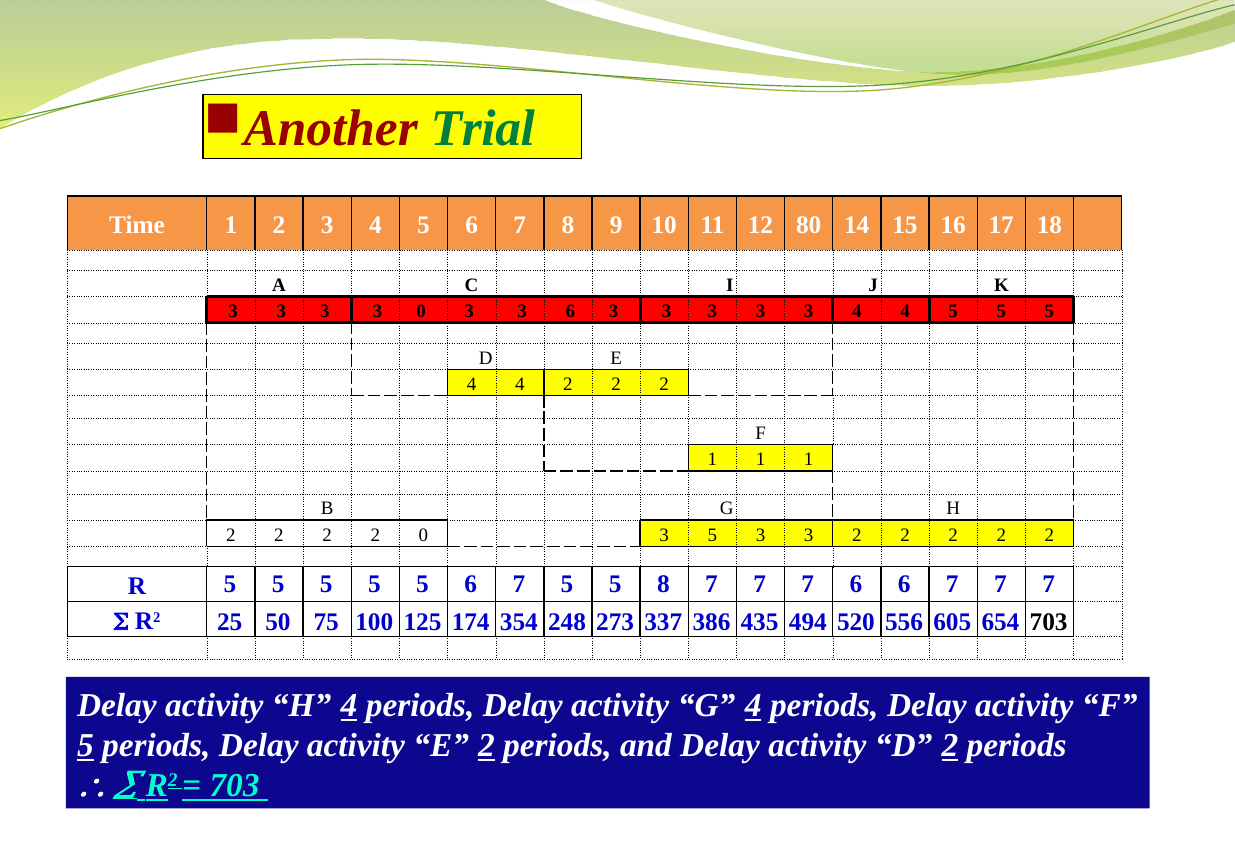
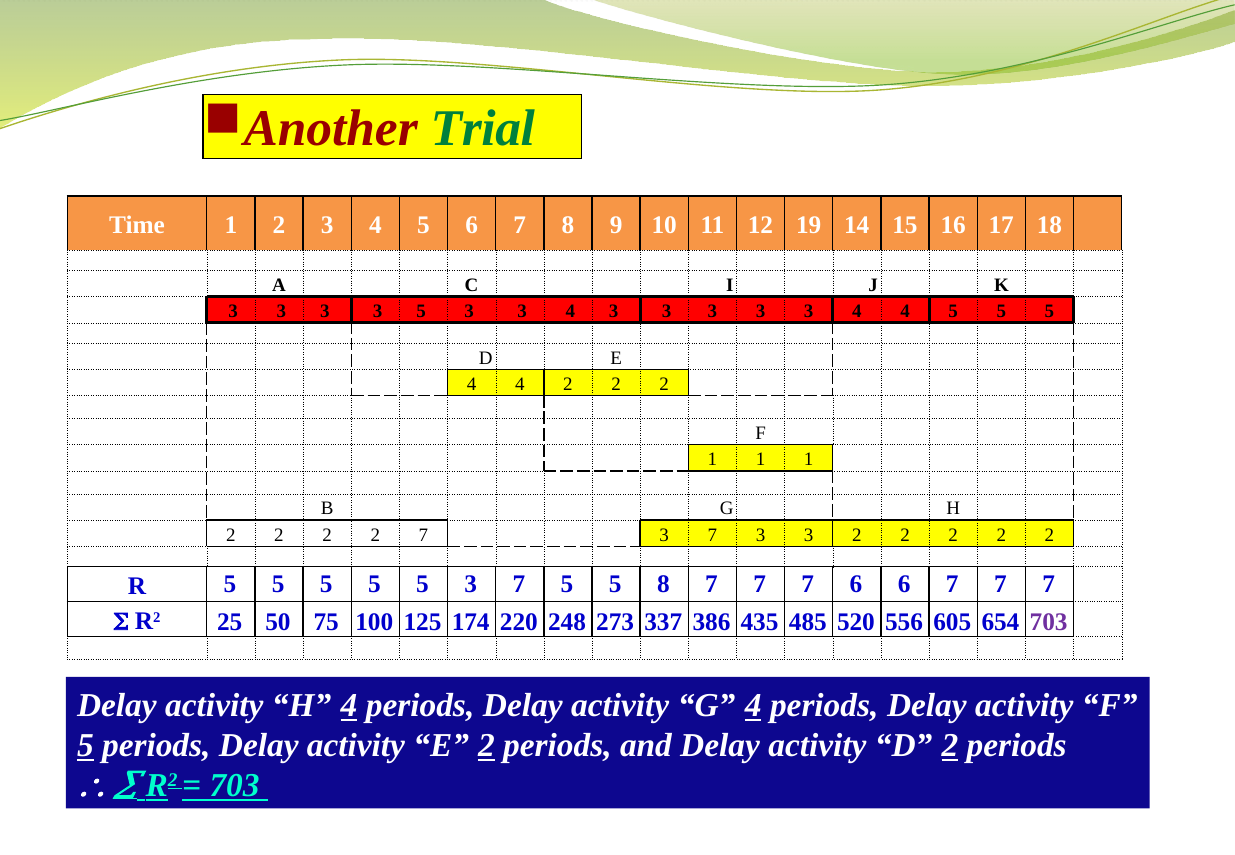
80: 80 -> 19
3 0: 0 -> 5
6 at (570, 311): 6 -> 4
2 0: 0 -> 7
5 at (712, 535): 5 -> 7
5 5 6: 6 -> 3
354: 354 -> 220
494: 494 -> 485
703 at (1049, 623) colour: black -> purple
